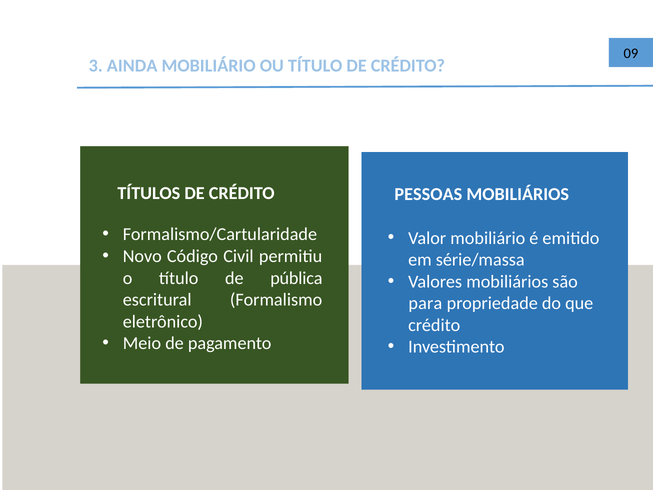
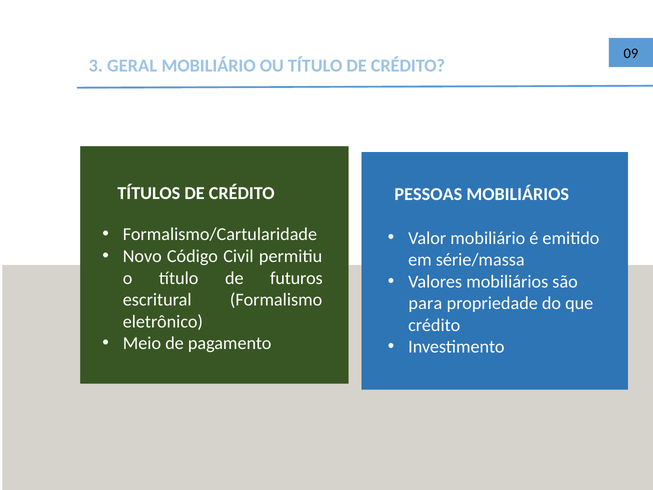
AINDA: AINDA -> GERAL
pública: pública -> futuros
